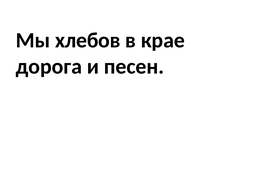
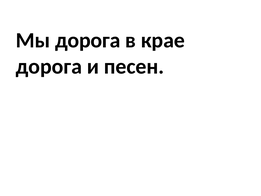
Мы хлебов: хлебов -> дорога
